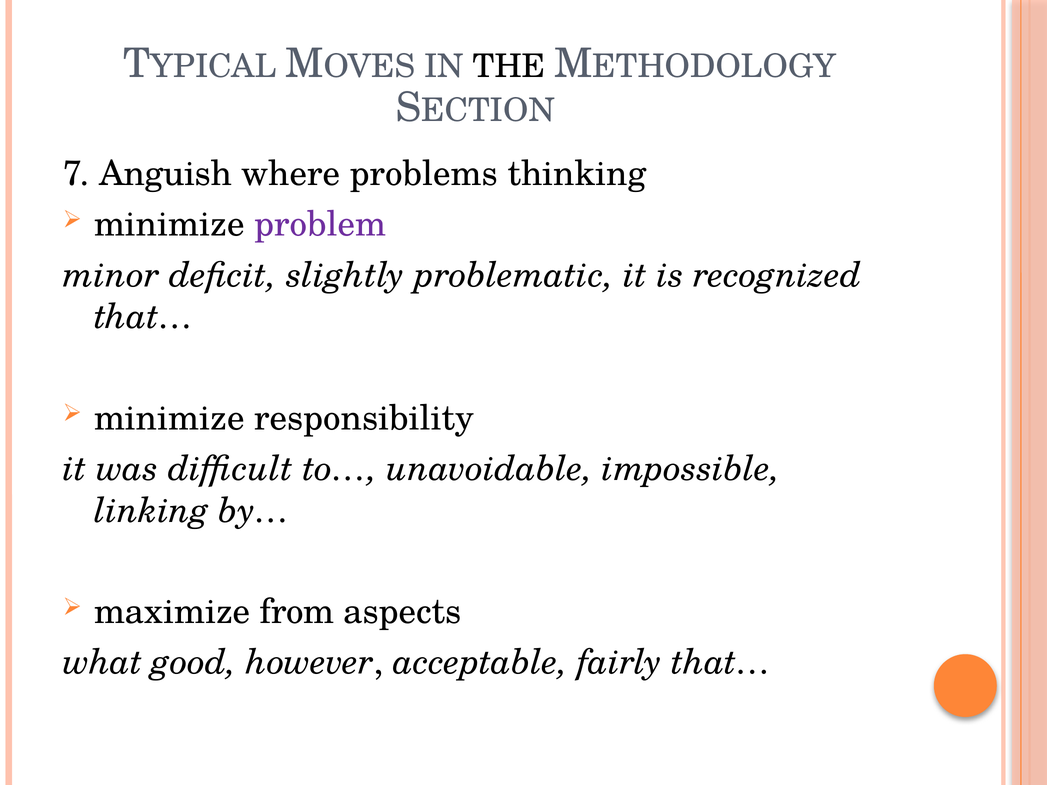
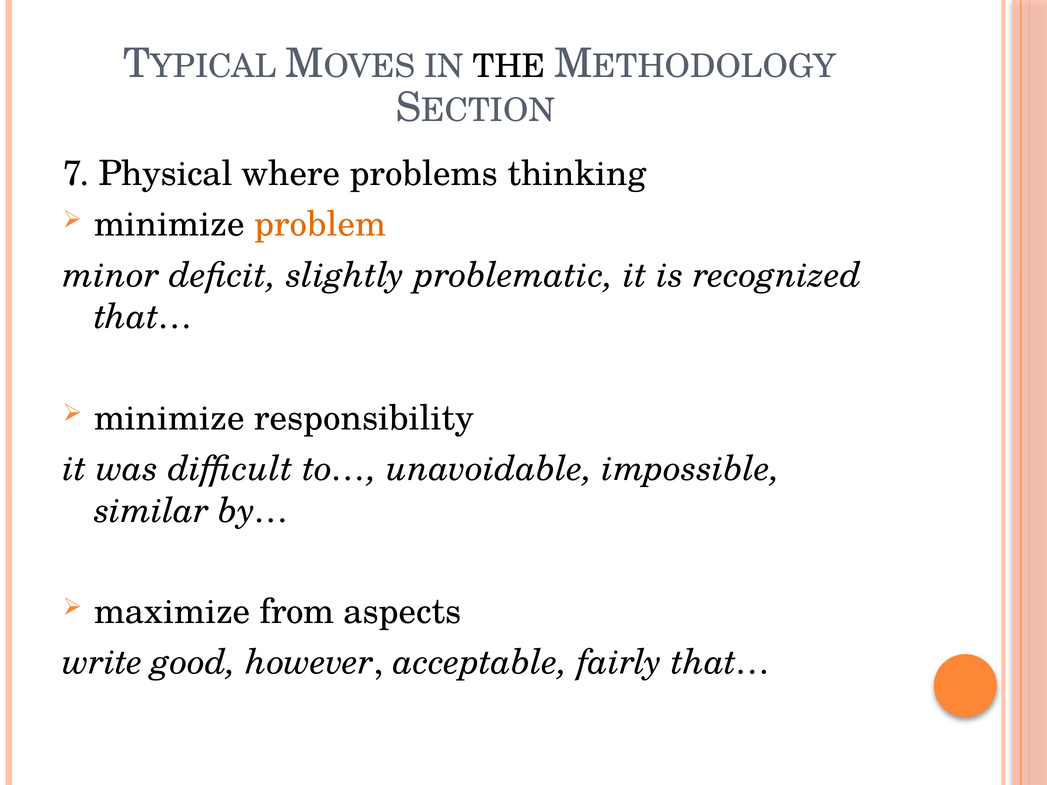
Anguish: Anguish -> Physical
problem colour: purple -> orange
linking: linking -> similar
what: what -> write
